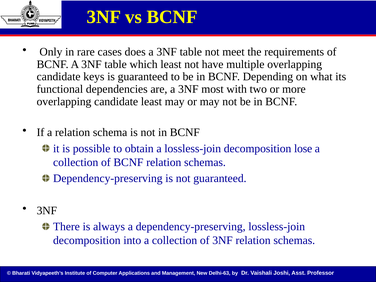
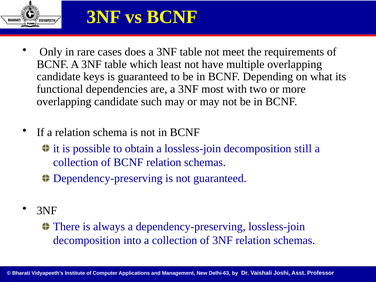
candidate least: least -> such
lose: lose -> still
